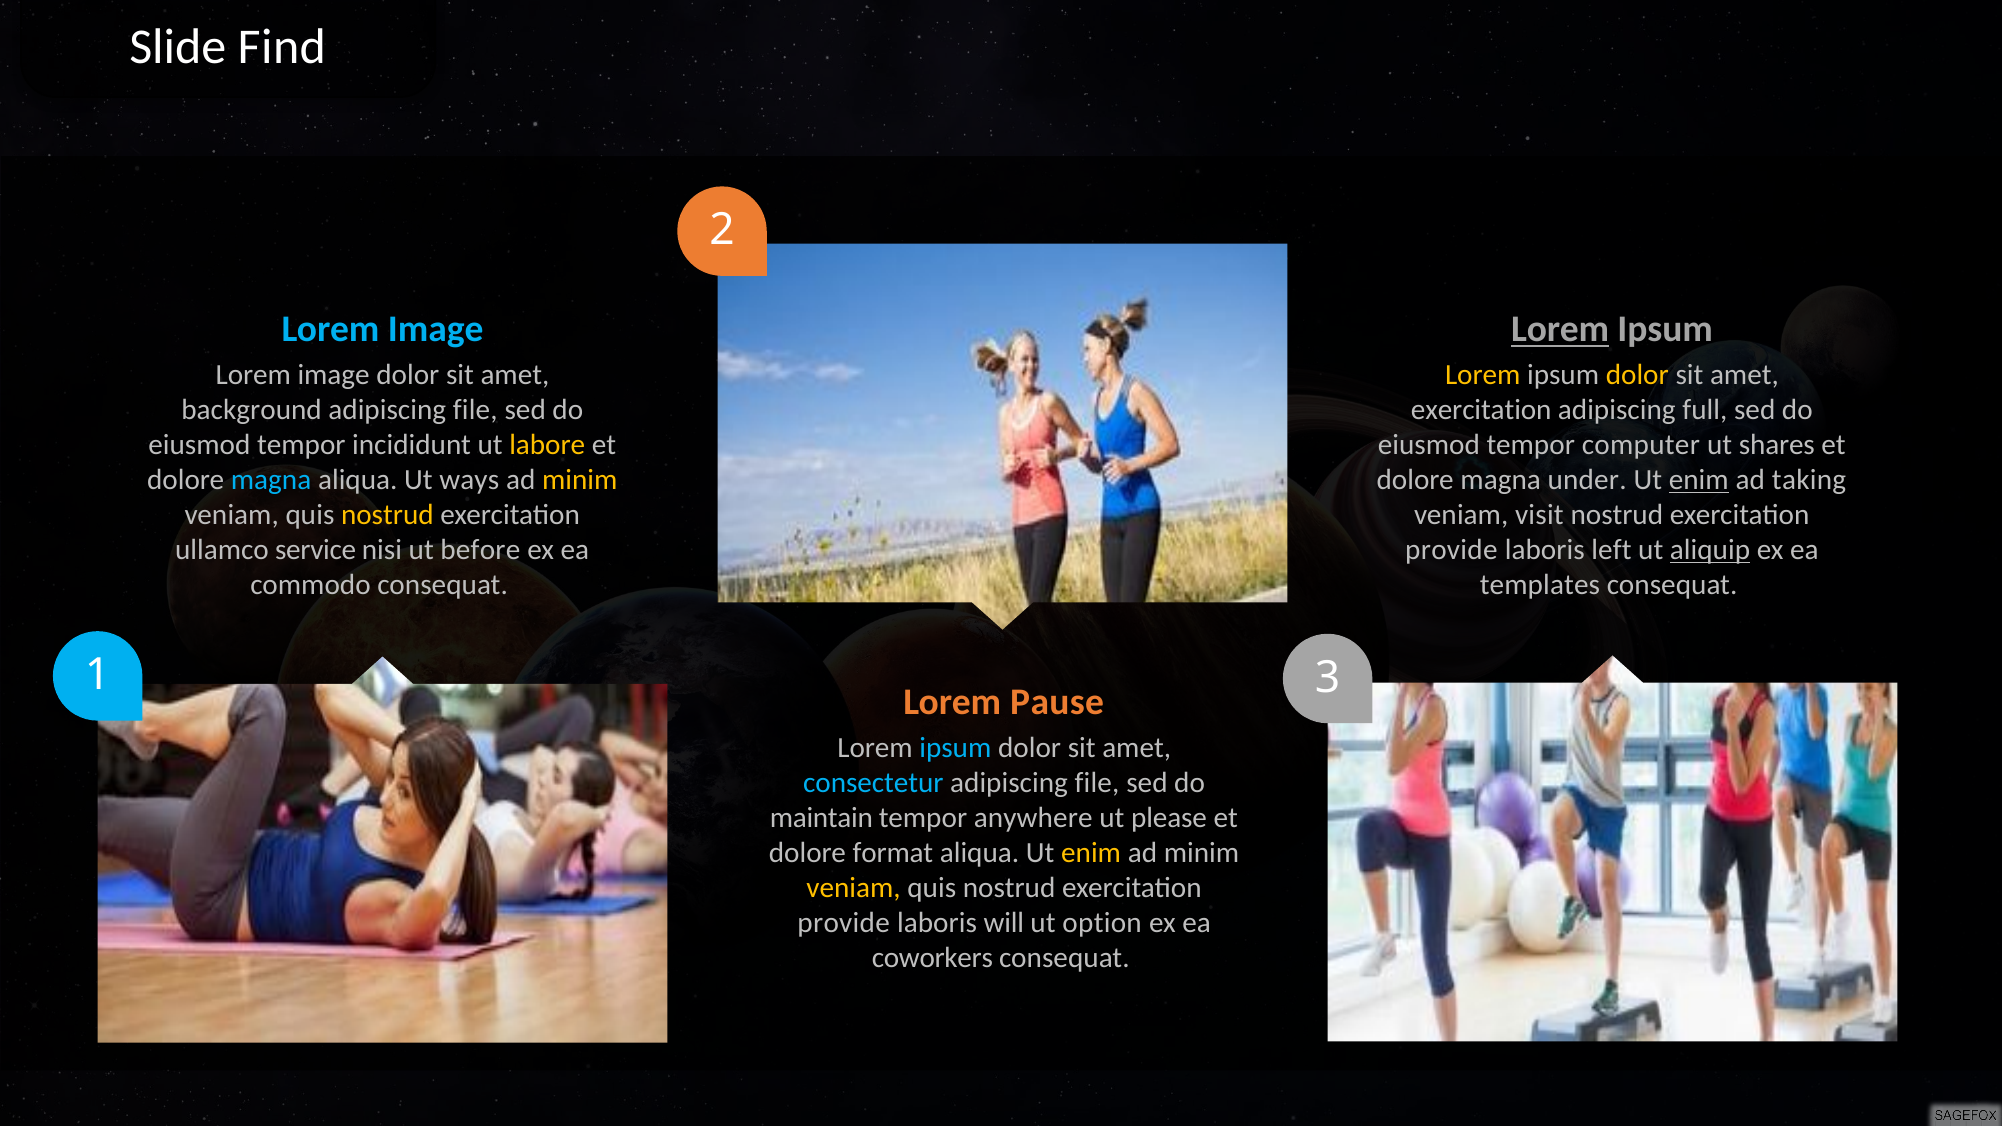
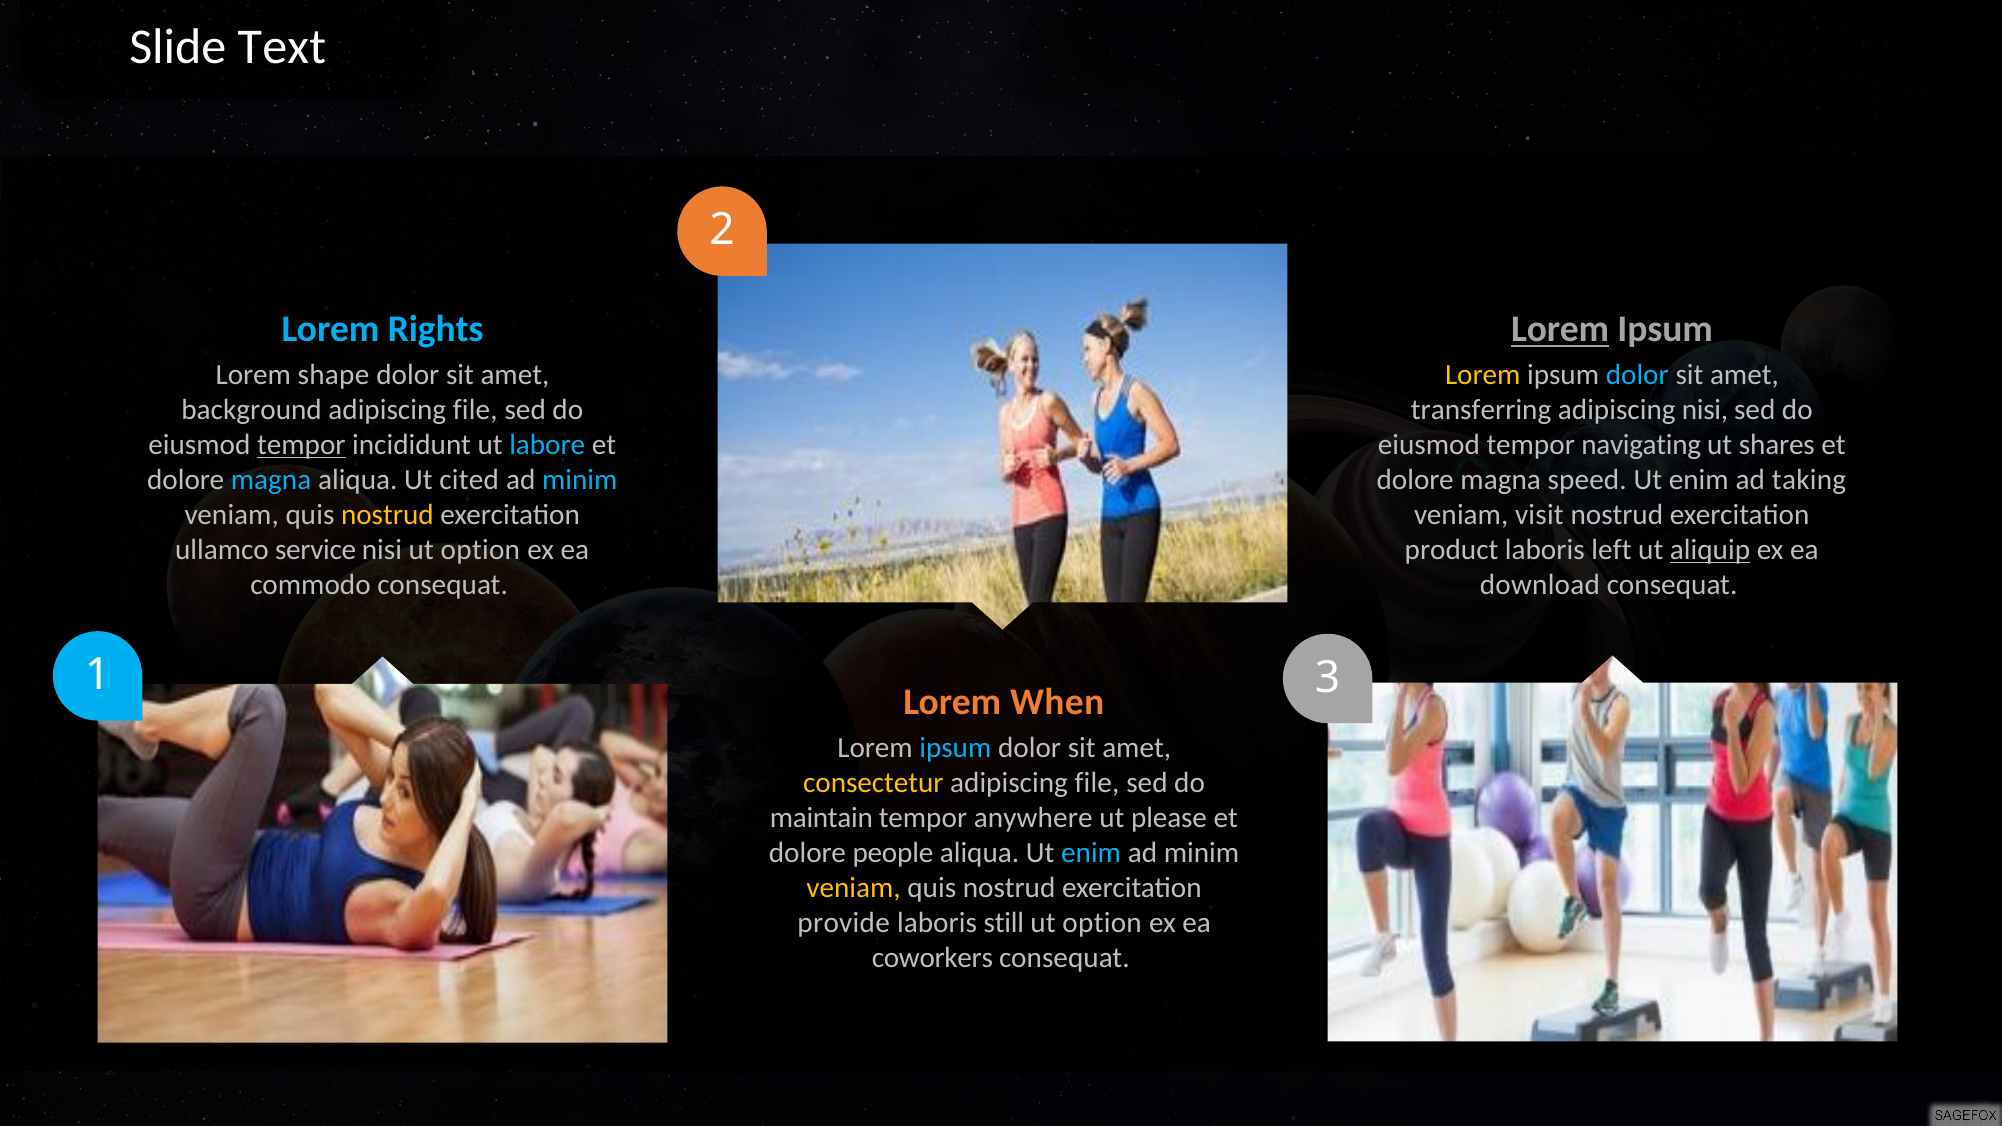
Find: Find -> Text
Image at (436, 330): Image -> Rights
image at (334, 375): image -> shape
dolor at (1637, 375) colour: yellow -> light blue
exercitation at (1481, 410): exercitation -> transferring
adipiscing full: full -> nisi
tempor at (301, 445) underline: none -> present
labore colour: yellow -> light blue
computer: computer -> navigating
ways: ways -> cited
minim at (580, 480) colour: yellow -> light blue
under: under -> speed
enim at (1699, 480) underline: present -> none
nisi ut before: before -> option
provide at (1451, 550): provide -> product
templates: templates -> download
Pause: Pause -> When
consectetur colour: light blue -> yellow
format: format -> people
enim at (1091, 853) colour: yellow -> light blue
will: will -> still
